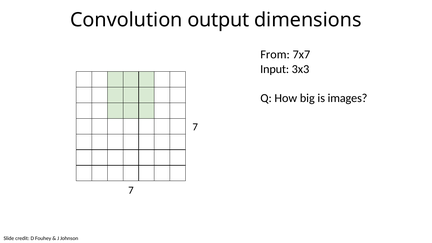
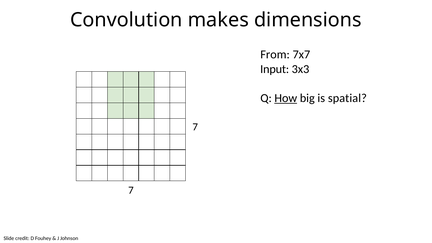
output: output -> makes
How underline: none -> present
images: images -> spatial
